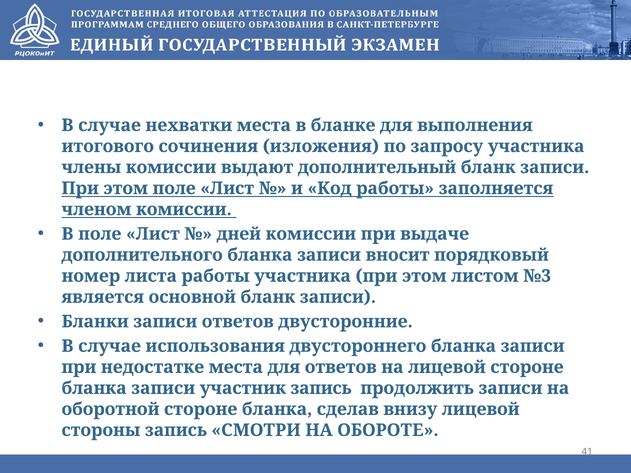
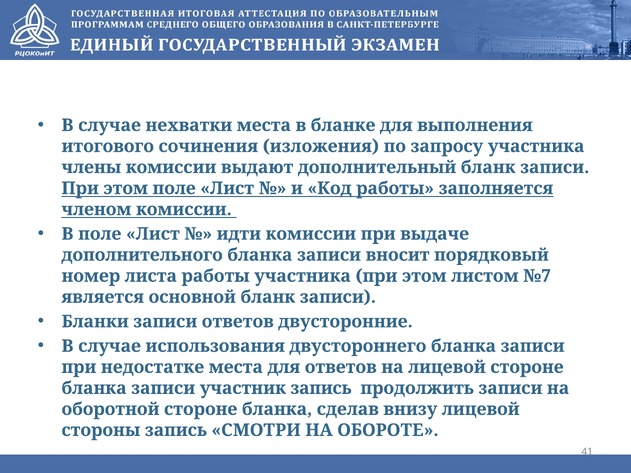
дней: дней -> идти
№3: №3 -> №7
